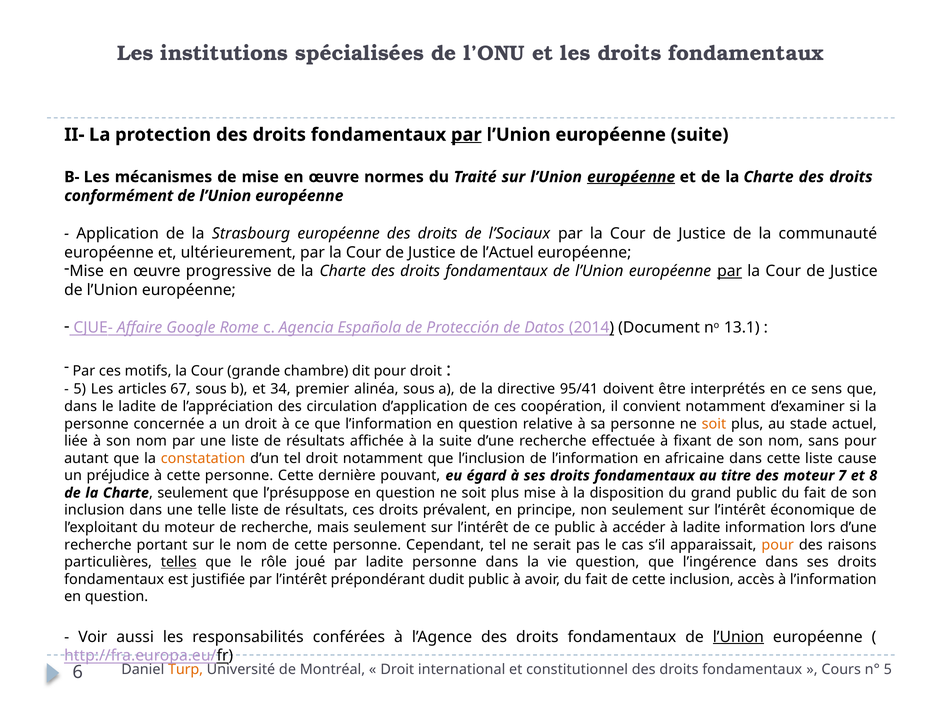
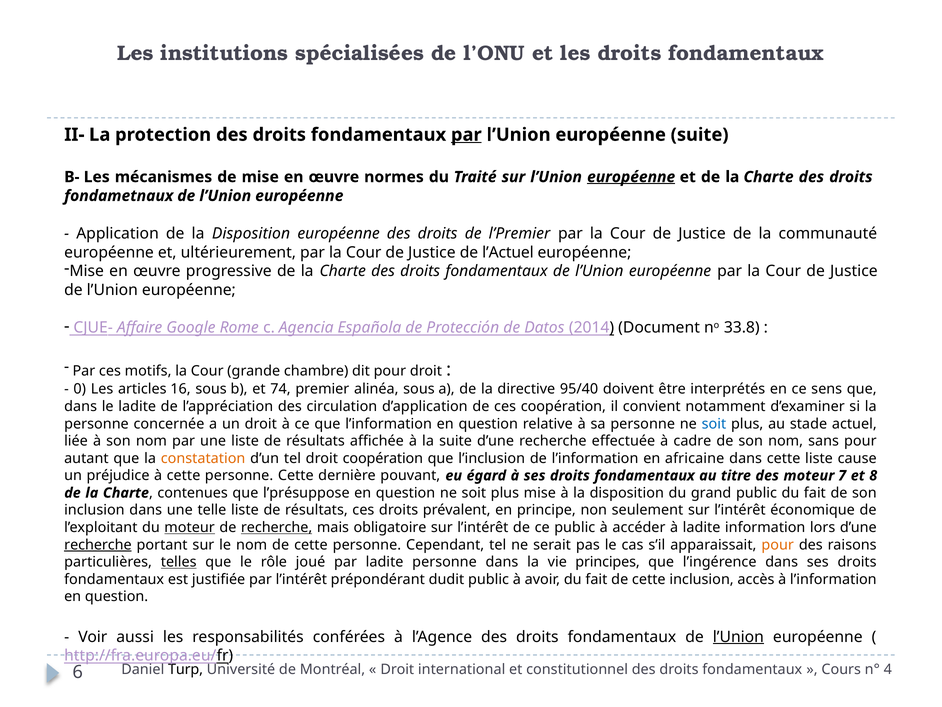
conformément: conformément -> fondametnaux
de la Strasbourg: Strasbourg -> Disposition
l’Sociaux: l’Sociaux -> l’Premier
par at (730, 271) underline: present -> none
13.1: 13.1 -> 33.8
5 at (80, 389): 5 -> 0
67: 67 -> 16
34: 34 -> 74
95/41: 95/41 -> 95/40
soit at (714, 423) colour: orange -> blue
fixant: fixant -> cadre
droit notamment: notamment -> coopération
Charte seulement: seulement -> contenues
moteur at (190, 527) underline: none -> present
recherche at (277, 527) underline: none -> present
mais seulement: seulement -> obligatoire
recherche at (98, 544) underline: none -> present
vie question: question -> principes
Turp colour: orange -> black
n° 5: 5 -> 4
